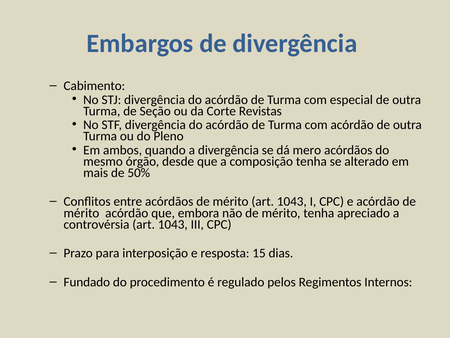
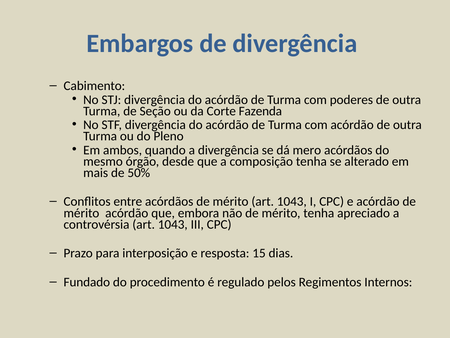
especial: especial -> poderes
Revistas: Revistas -> Fazenda
